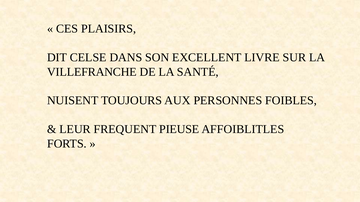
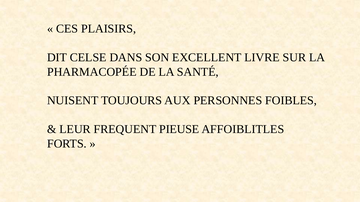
VILLEFRANCHE: VILLEFRANCHE -> PHARMACOPÉE
